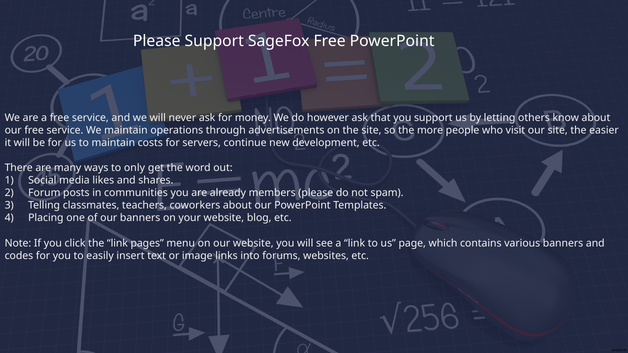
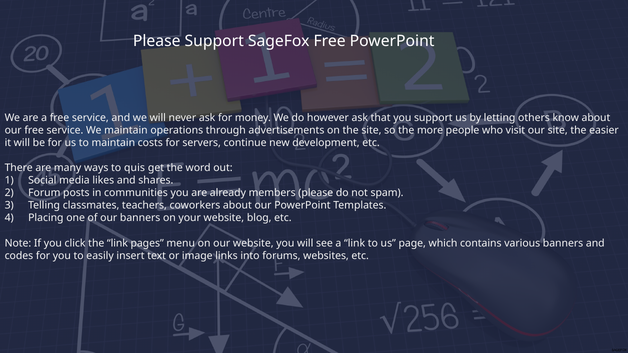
only: only -> quis
